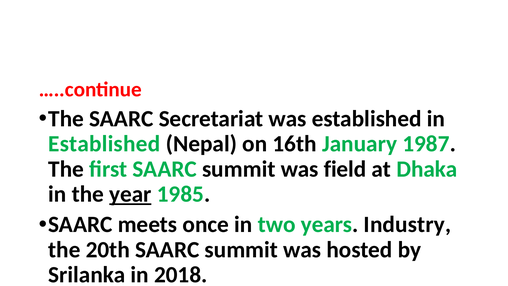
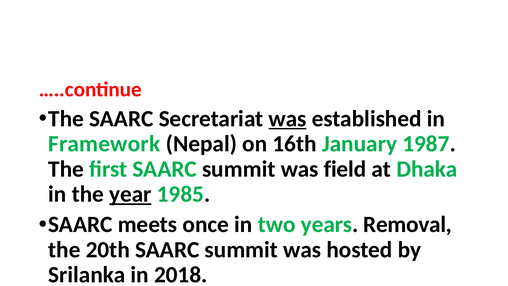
was at (288, 119) underline: none -> present
Established at (104, 144): Established -> Framework
Industry: Industry -> Removal
